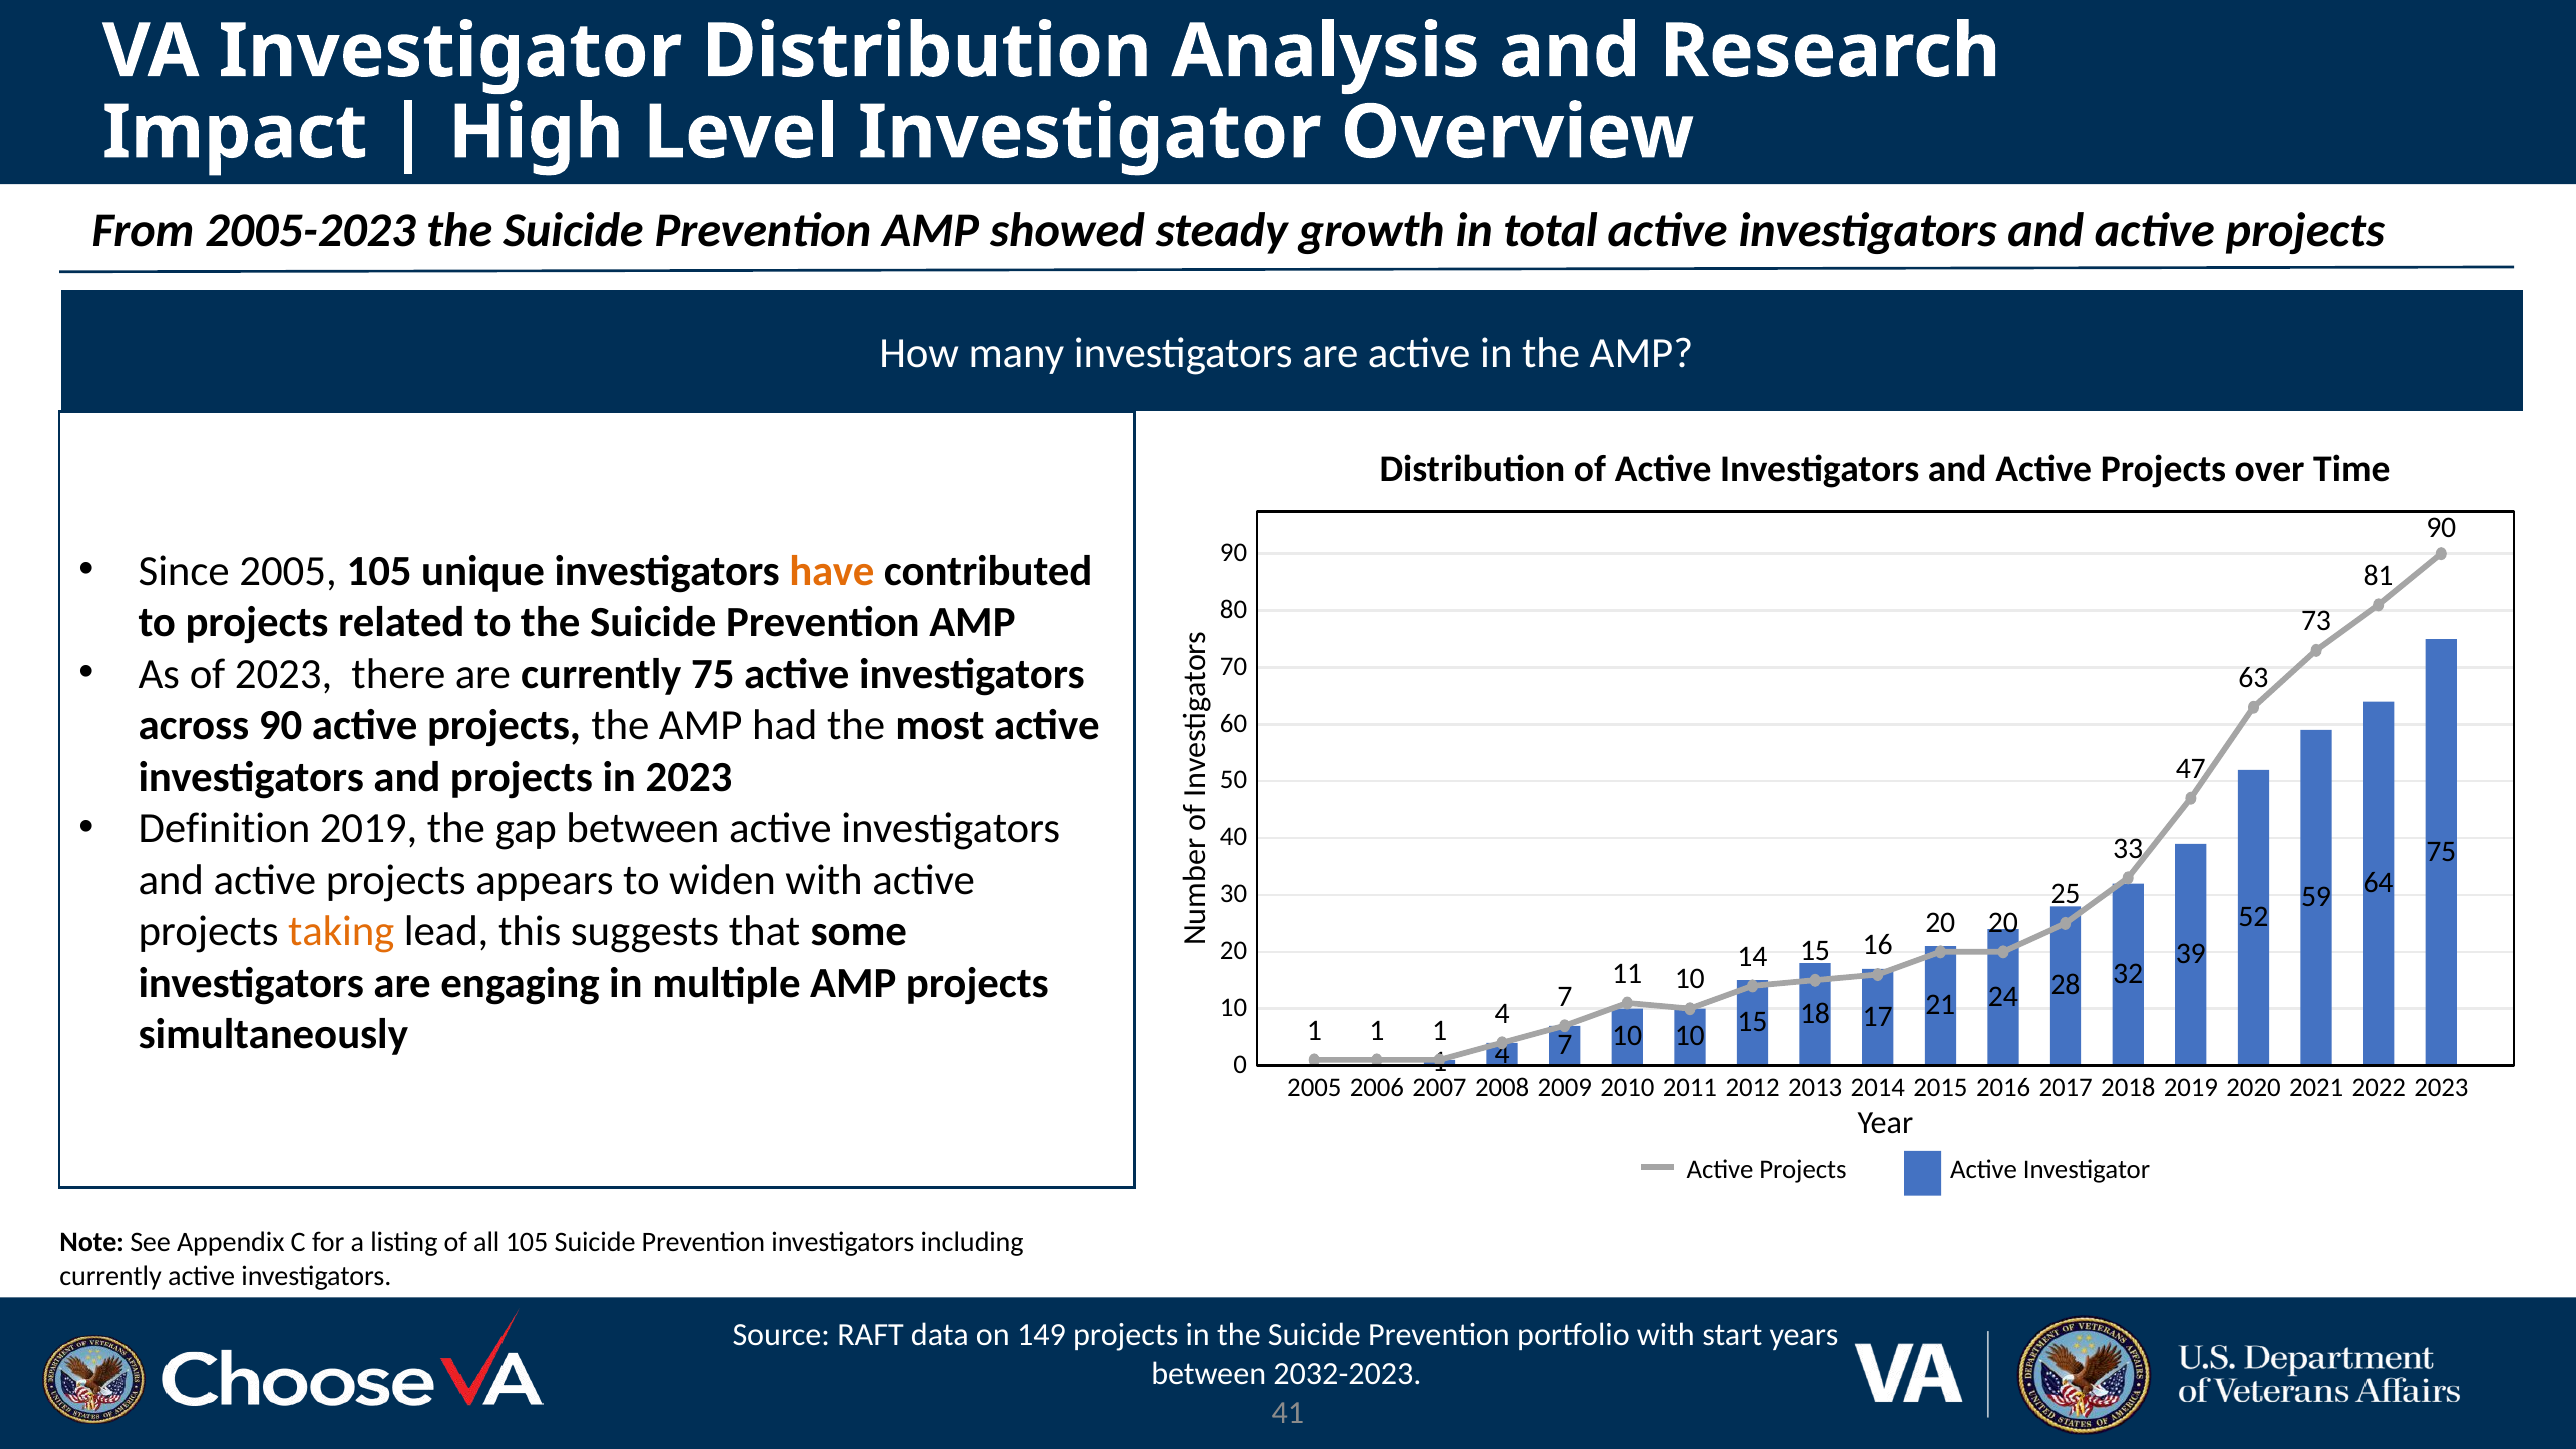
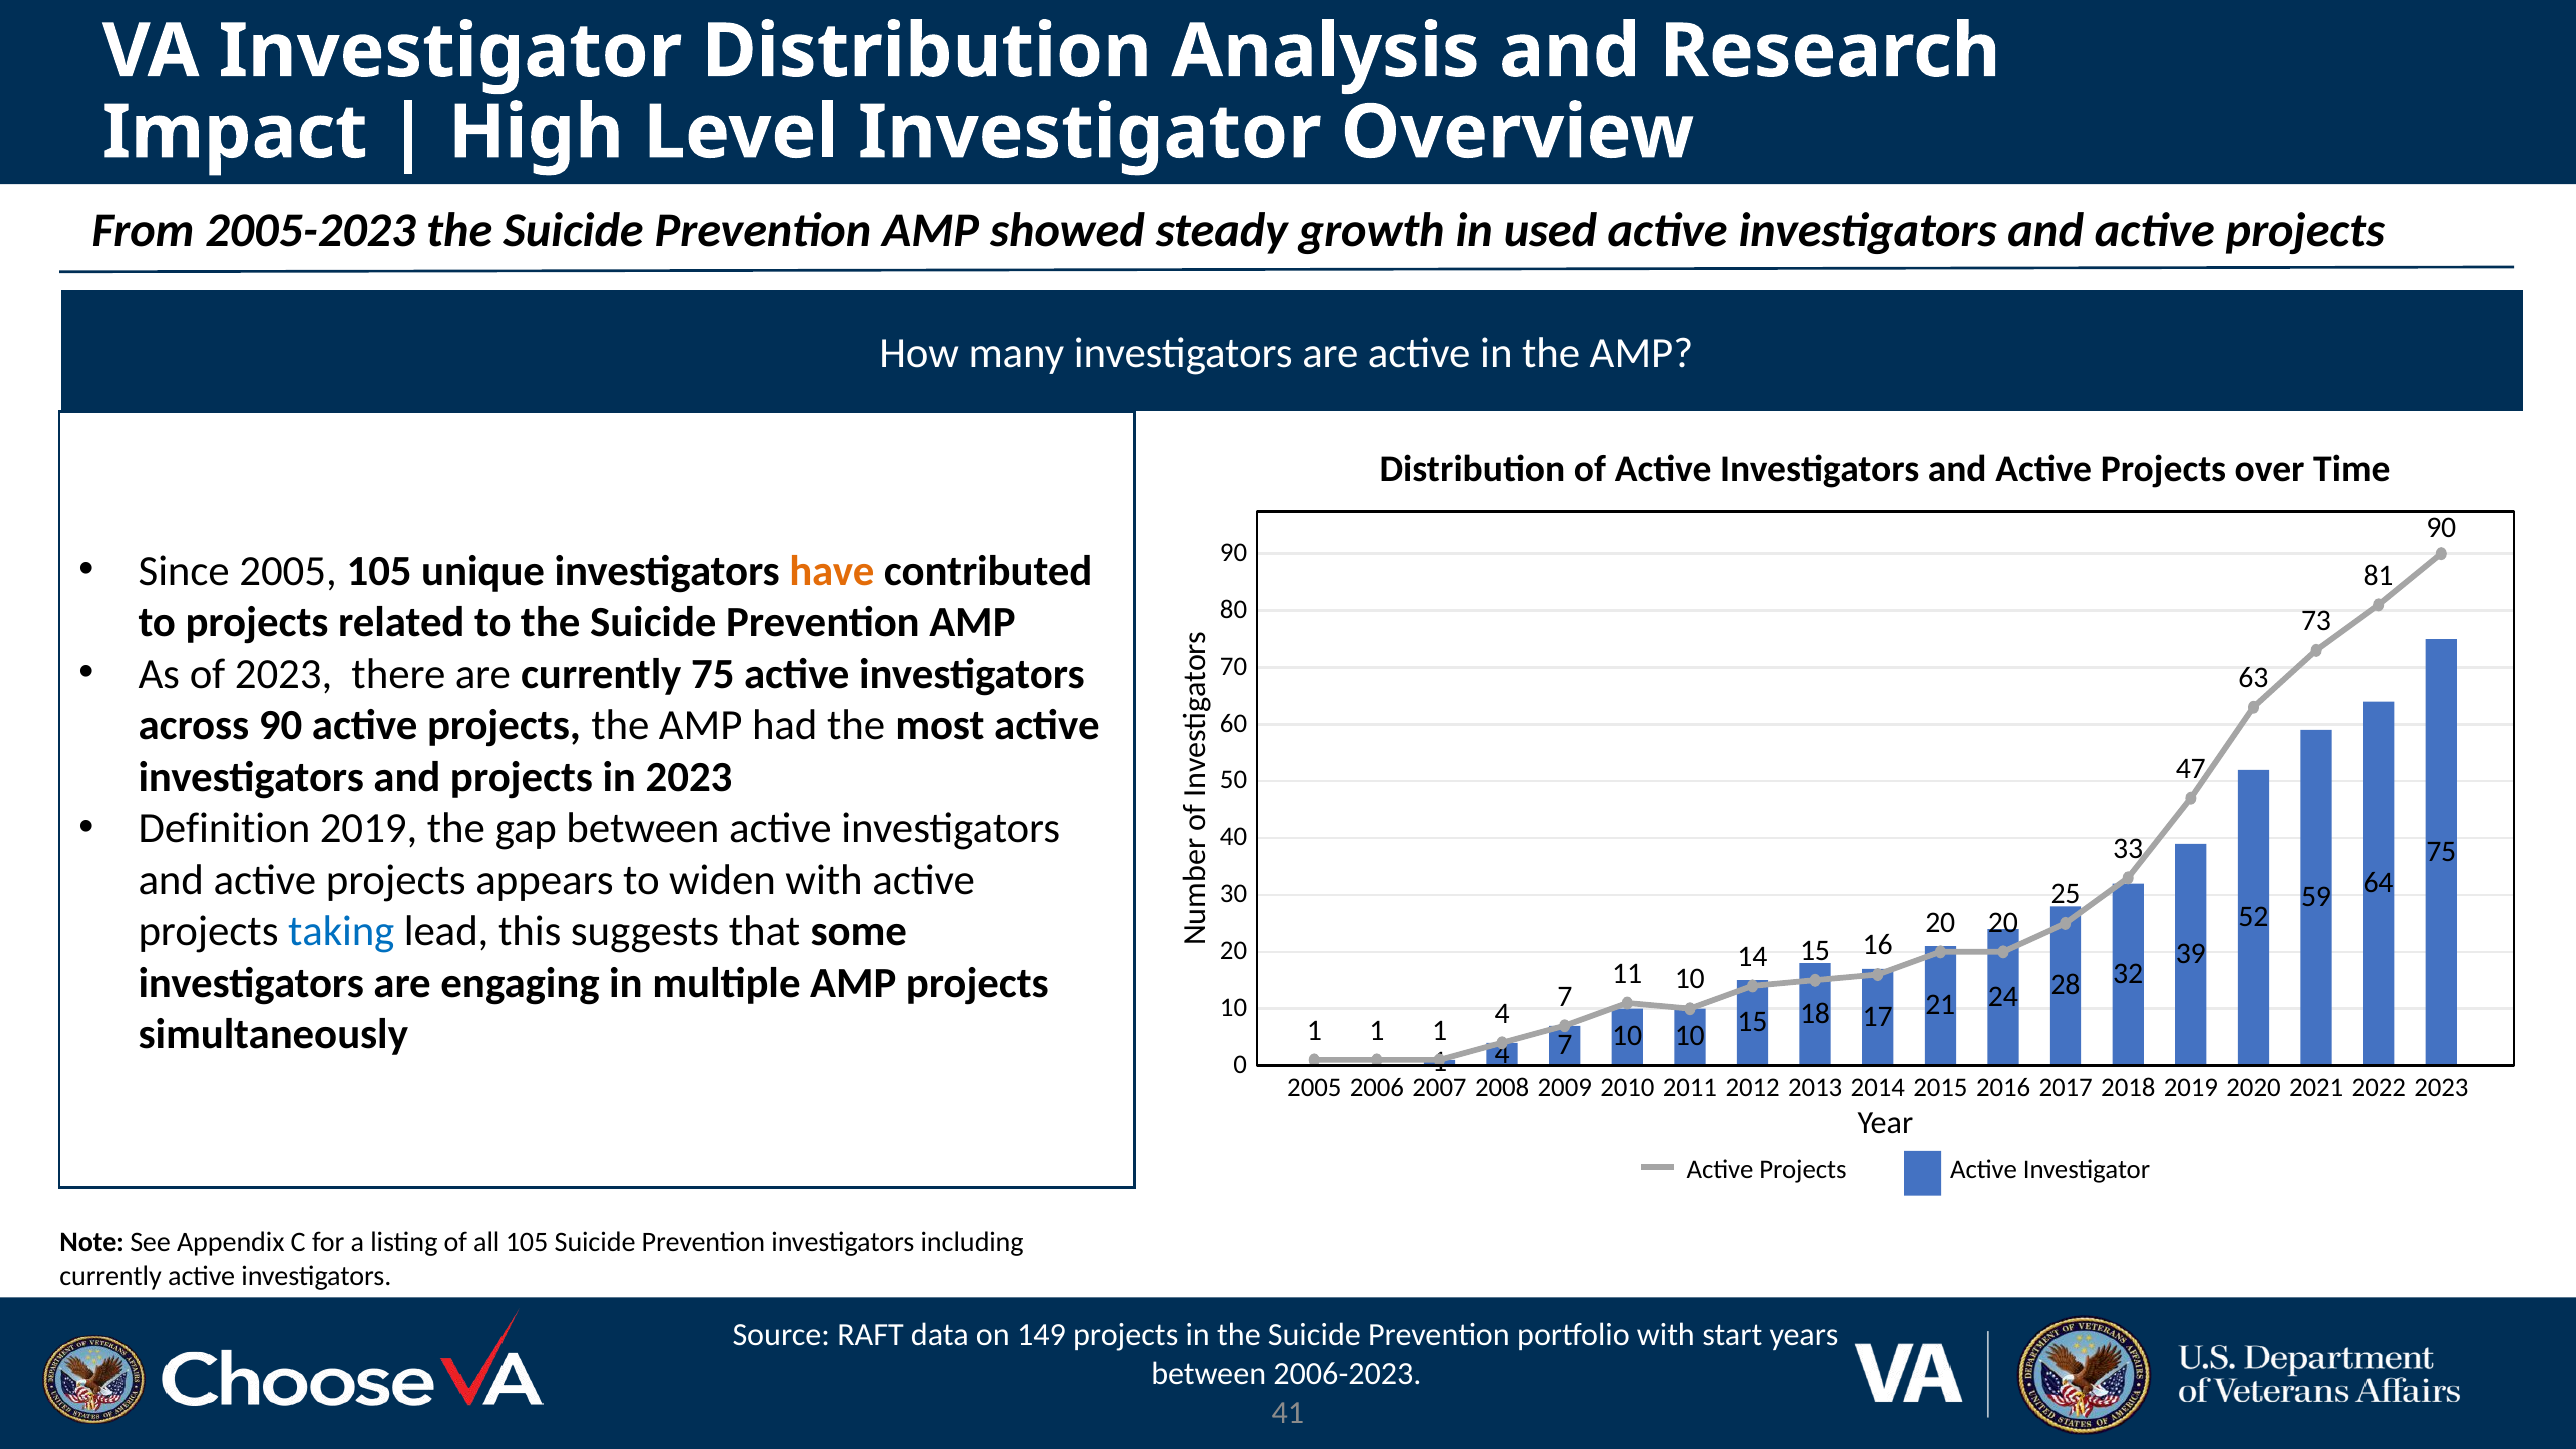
total: total -> used
taking colour: orange -> blue
2032-2023: 2032-2023 -> 2006-2023
